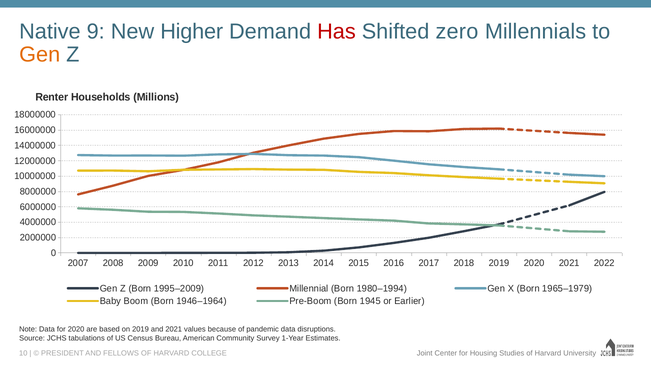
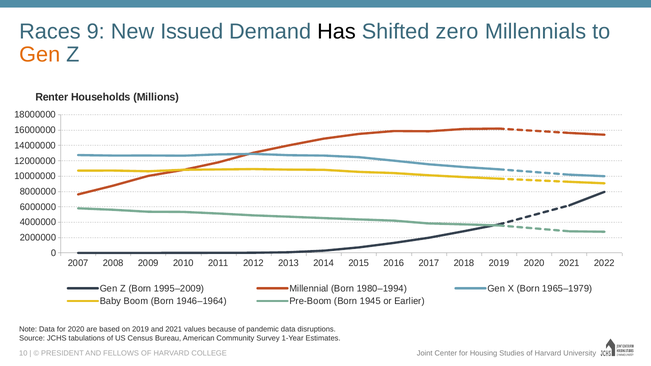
Native: Native -> Races
Higher: Higher -> Issued
Has colour: red -> black
